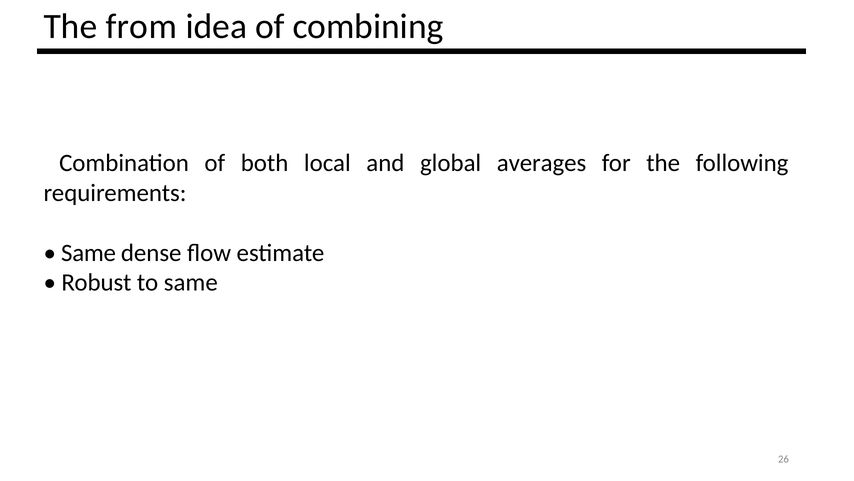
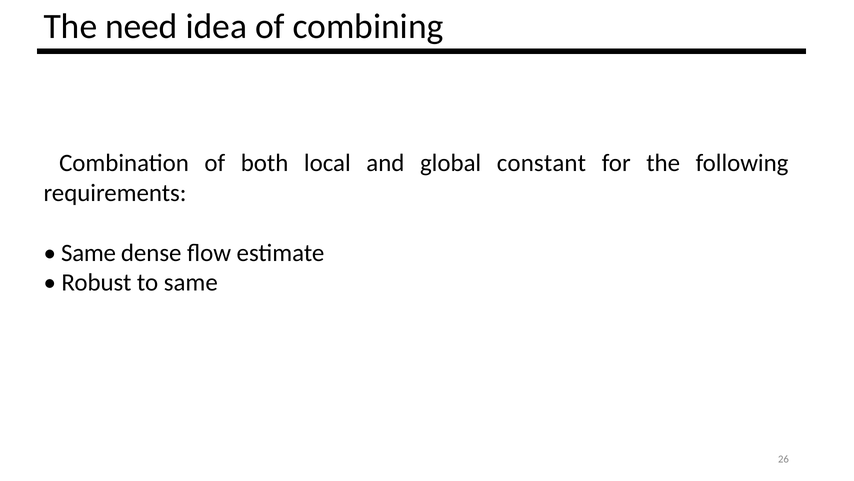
from: from -> need
averages: averages -> constant
